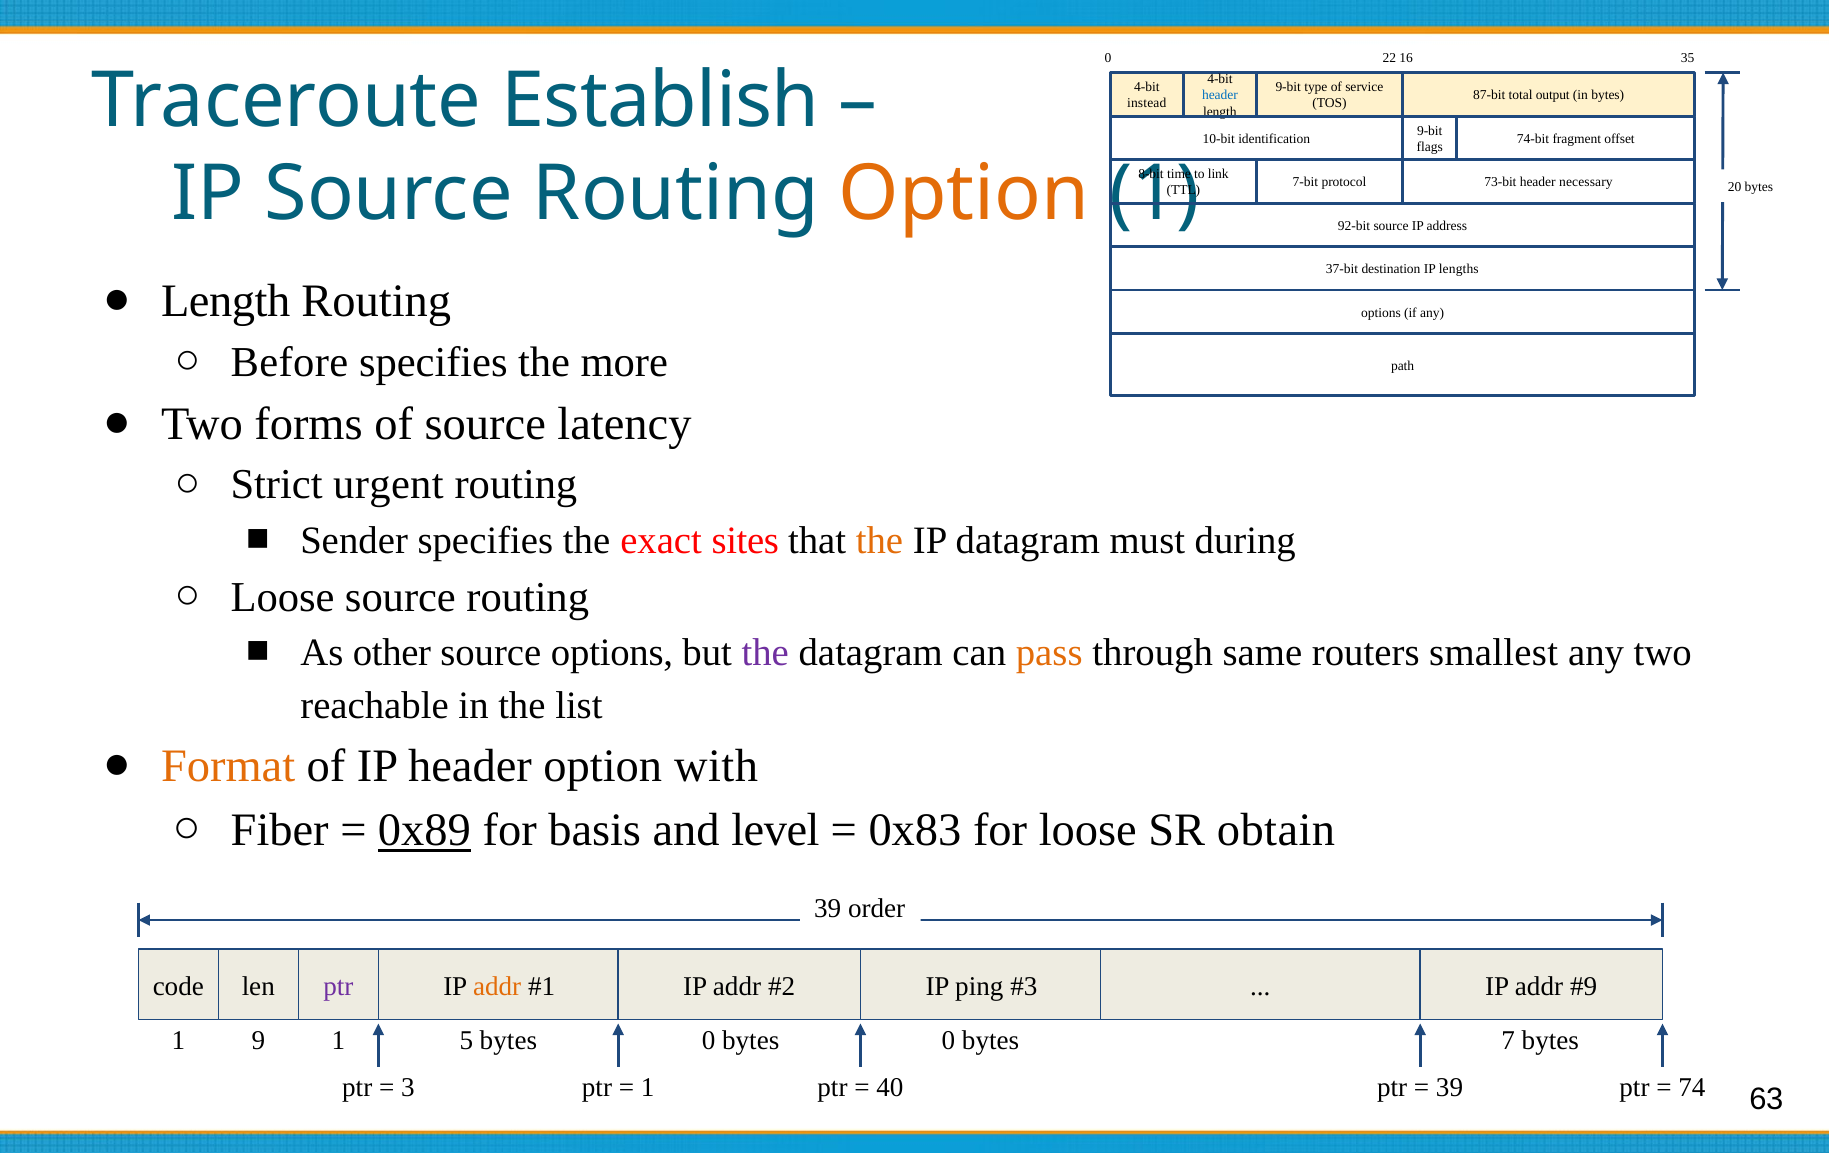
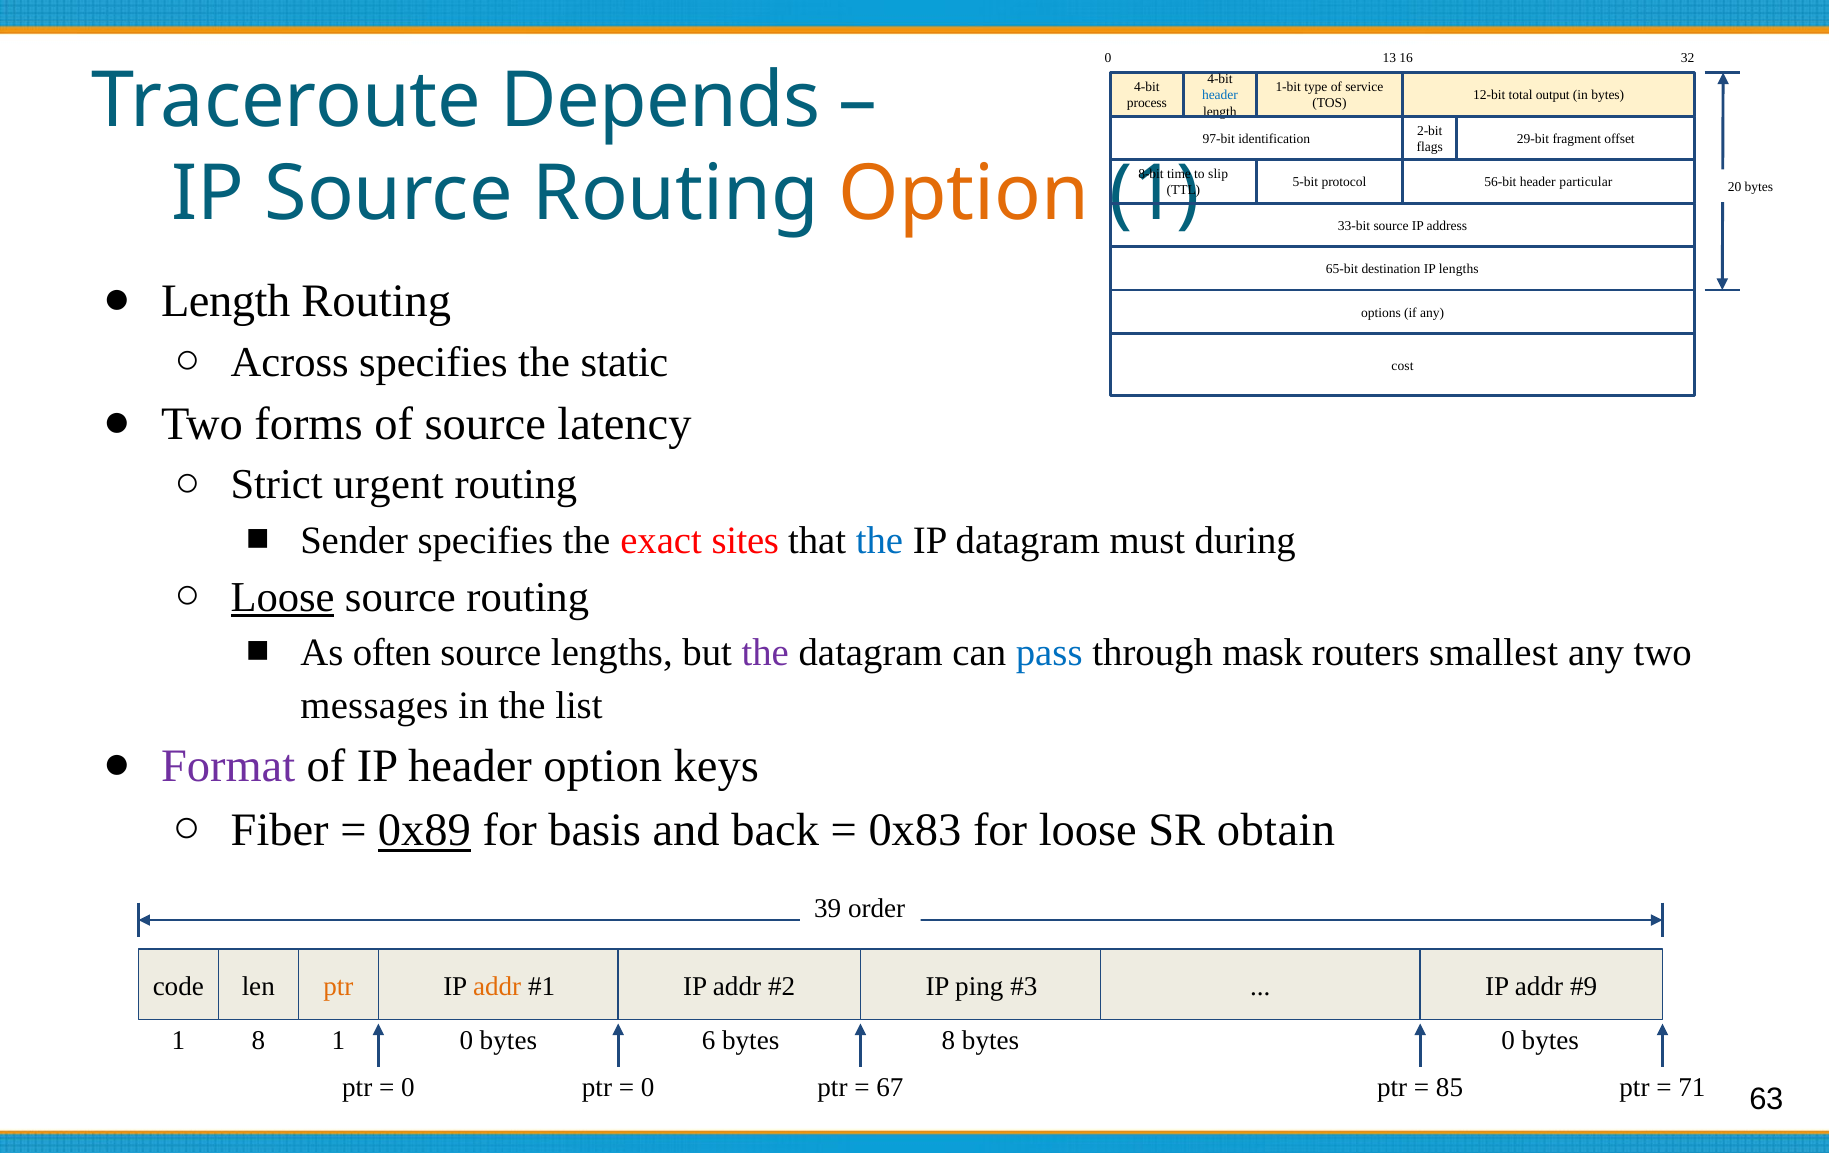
22: 22 -> 13
35: 35 -> 32
Establish: Establish -> Depends
9-bit at (1288, 87): 9-bit -> 1-bit
87-bit: 87-bit -> 12-bit
instead: instead -> process
9-bit at (1430, 131): 9-bit -> 2-bit
10-bit: 10-bit -> 97-bit
74-bit: 74-bit -> 29-bit
link: link -> slip
7-bit: 7-bit -> 5-bit
73-bit: 73-bit -> 56-bit
necessary: necessary -> particular
92-bit: 92-bit -> 33-bit
37-bit: 37-bit -> 65-bit
Before: Before -> Across
more: more -> static
path: path -> cost
the at (879, 540) colour: orange -> blue
Loose at (283, 597) underline: none -> present
other: other -> often
source options: options -> lengths
pass colour: orange -> blue
same: same -> mask
reachable: reachable -> messages
Format colour: orange -> purple
with: with -> keys
level: level -> back
ptr at (338, 986) colour: purple -> orange
1 9: 9 -> 8
1 5: 5 -> 0
0 at (709, 1040): 0 -> 6
0 at (948, 1040): 0 -> 8
bytes 7: 7 -> 0
3 at (408, 1087): 3 -> 0
1 at (648, 1087): 1 -> 0
40: 40 -> 67
39 at (1450, 1087): 39 -> 85
74: 74 -> 71
